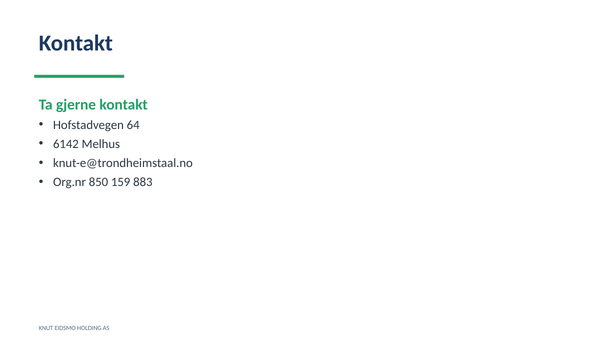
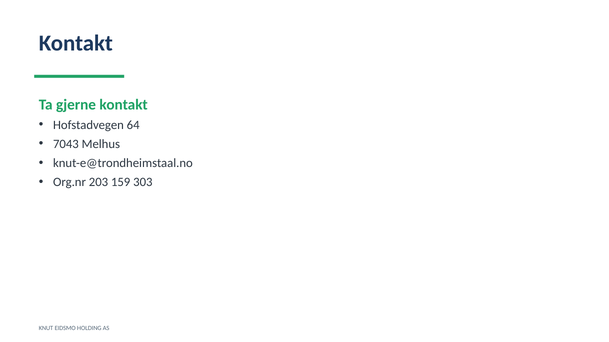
6142: 6142 -> 7043
850: 850 -> 203
883: 883 -> 303
